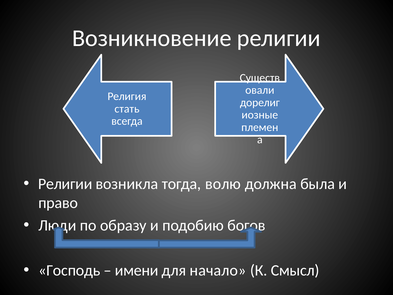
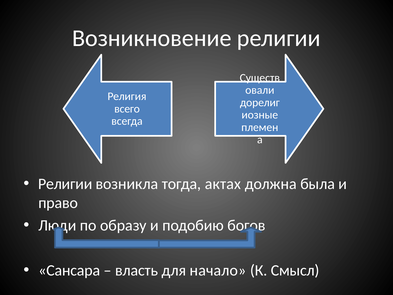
стать: стать -> всего
волю: волю -> актах
Господь: Господь -> Сансара
имени: имени -> власть
